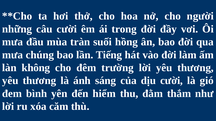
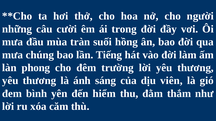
không: không -> phong
dịu cười: cười -> viên
